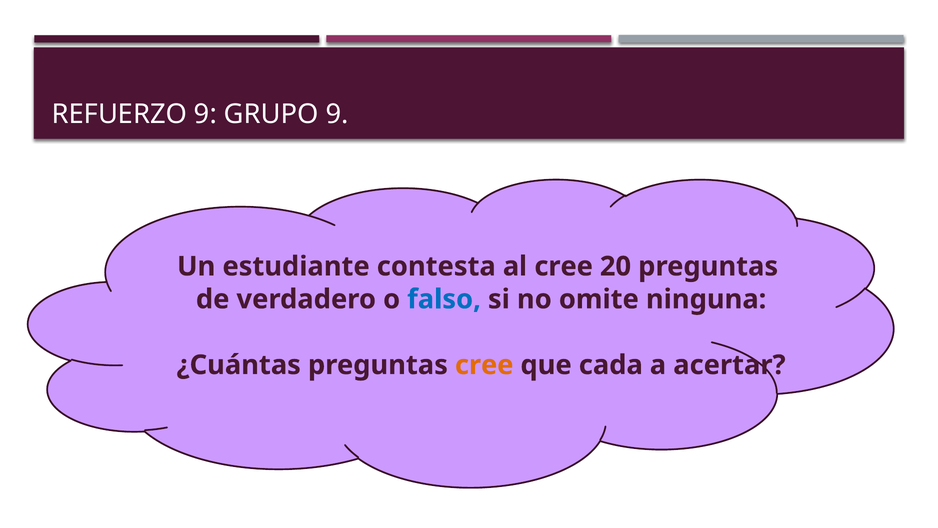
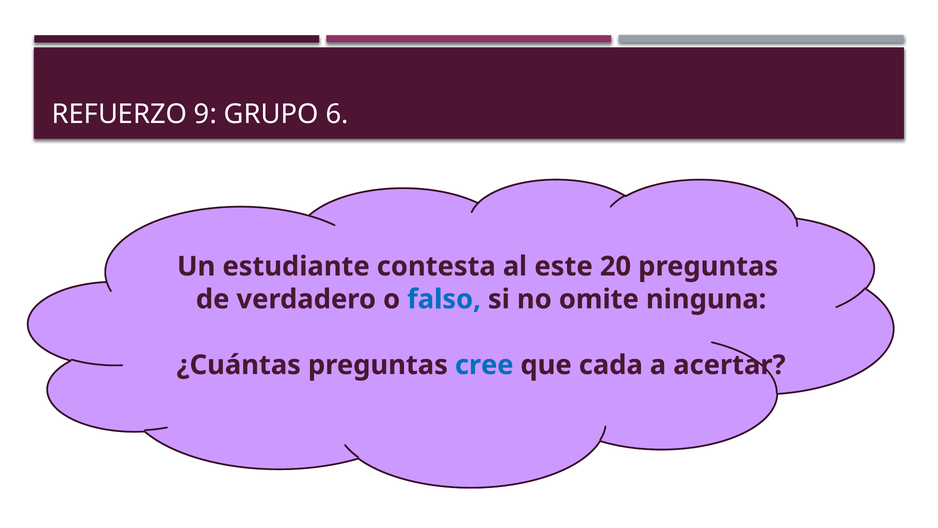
GRUPO 9: 9 -> 6
al cree: cree -> este
cree at (484, 365) colour: orange -> blue
